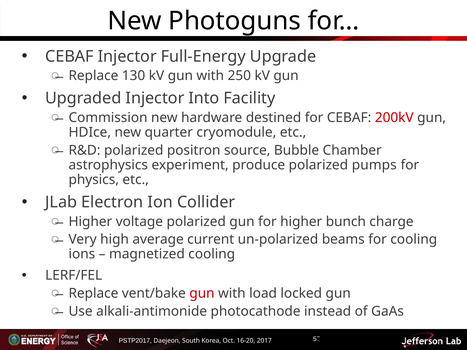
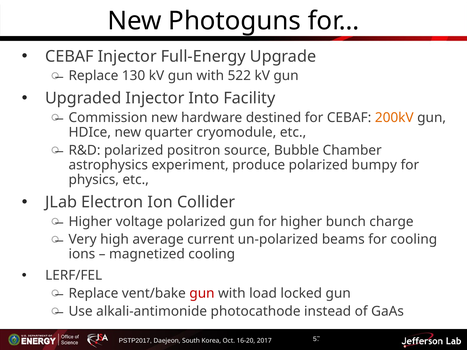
250: 250 -> 522
200kV colour: red -> orange
pumps: pumps -> bumpy
